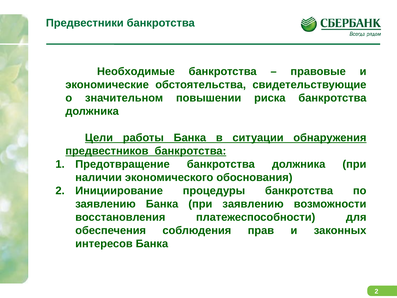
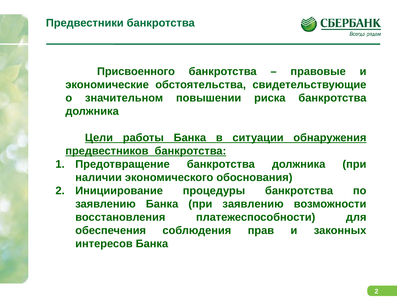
Необходимые: Необходимые -> Присвоенного
